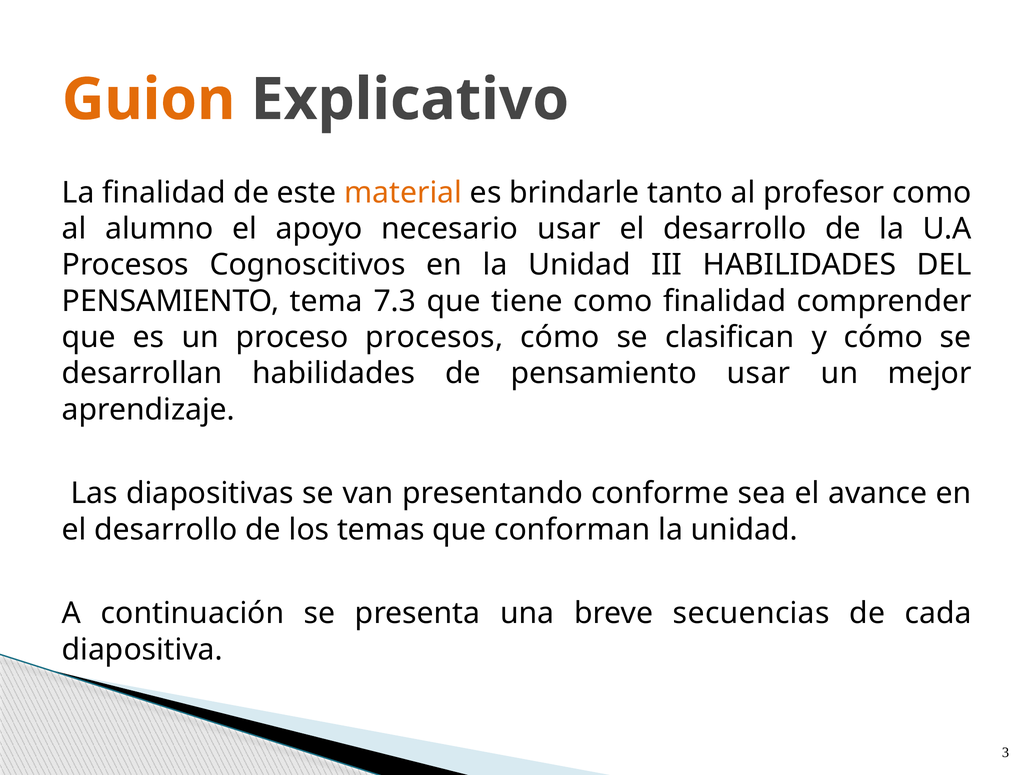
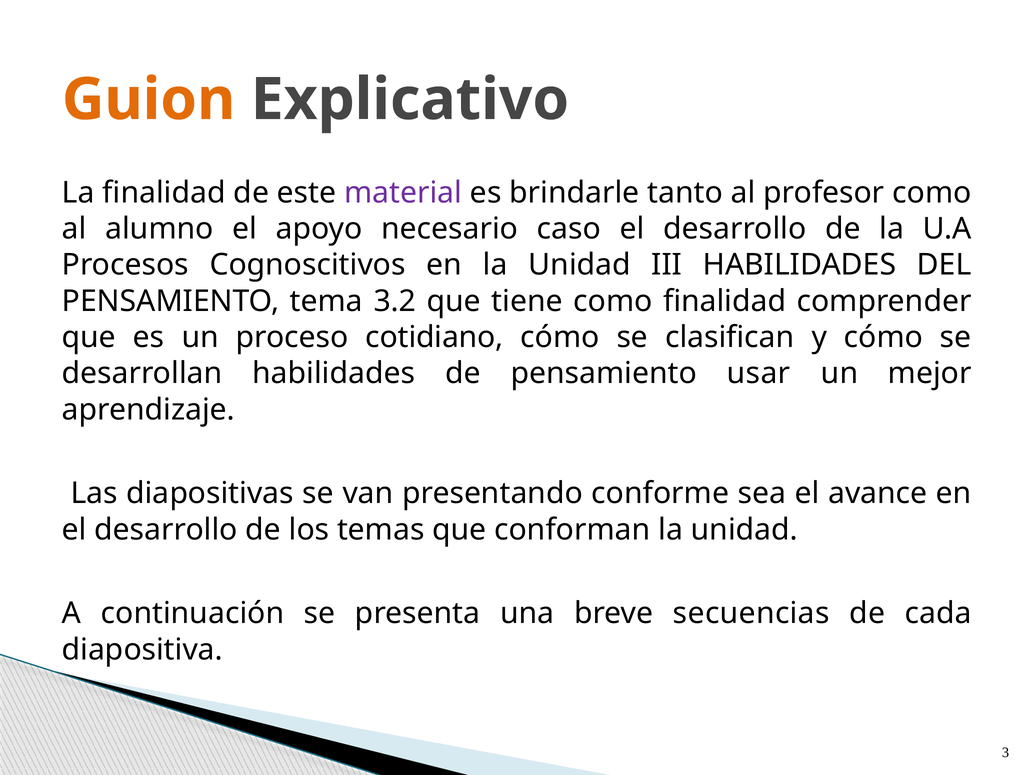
material colour: orange -> purple
necesario usar: usar -> caso
7.3: 7.3 -> 3.2
proceso procesos: procesos -> cotidiano
